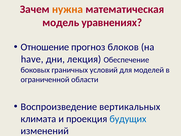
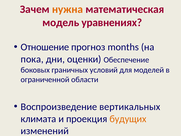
блоков: блоков -> months
have: have -> пока
лекция: лекция -> оценки
будущих colour: blue -> orange
